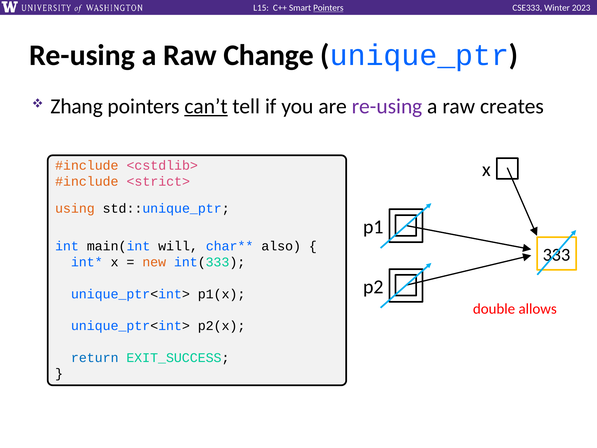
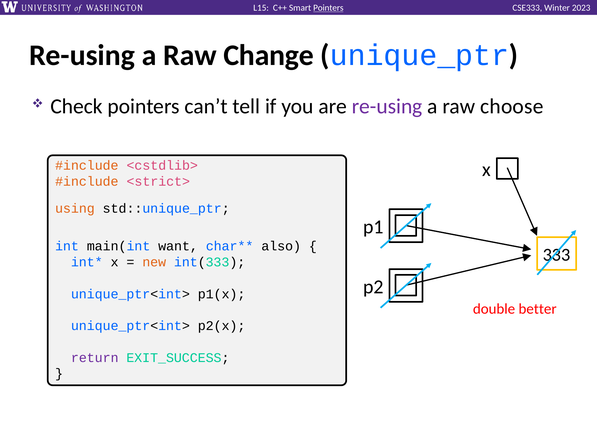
Zhang: Zhang -> Check
can’t underline: present -> none
creates: creates -> choose
will: will -> want
allows: allows -> better
return colour: blue -> purple
